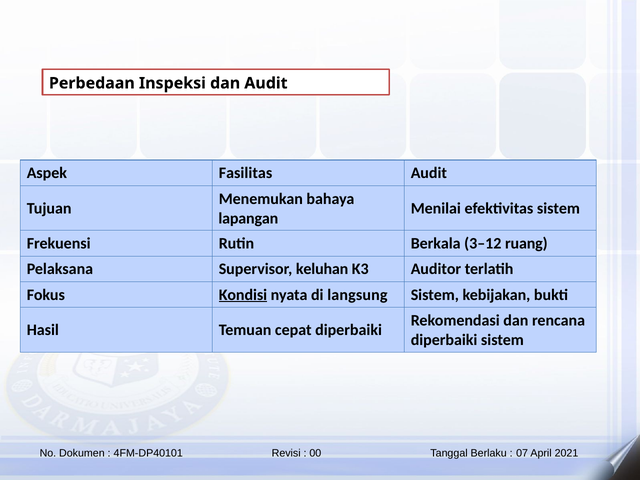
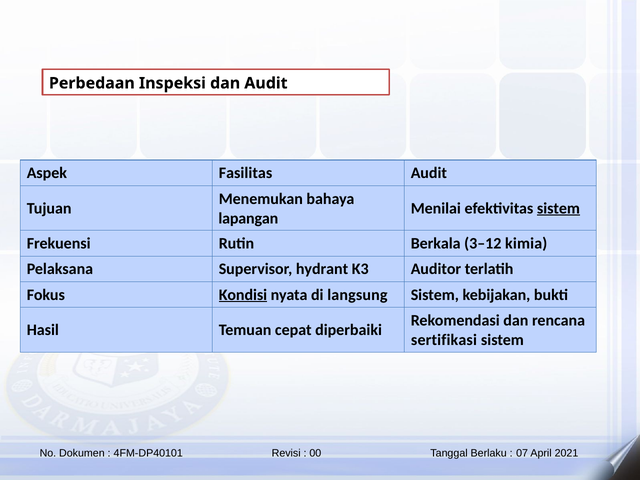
sistem at (558, 208) underline: none -> present
ruang: ruang -> kimia
keluhan: keluhan -> hydrant
diperbaiki at (444, 340): diperbaiki -> sertifikasi
